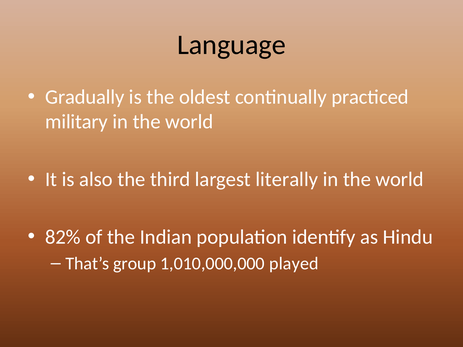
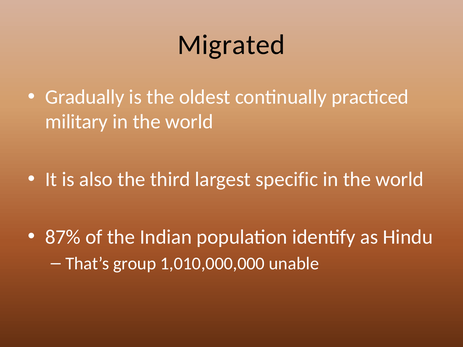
Language: Language -> Migrated
literally: literally -> specific
82%: 82% -> 87%
played: played -> unable
